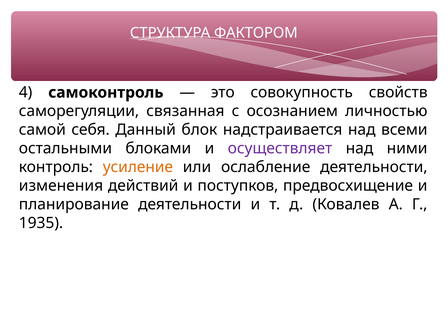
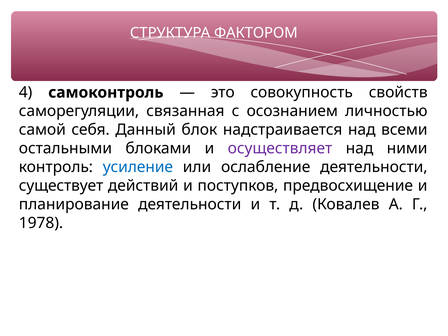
усиление colour: orange -> blue
изменения: изменения -> существует
1935: 1935 -> 1978
